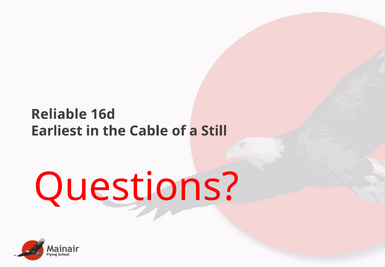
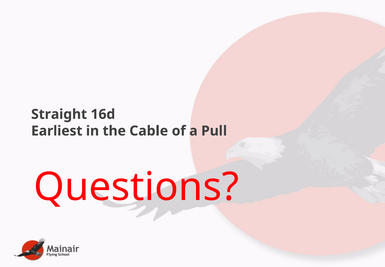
Reliable: Reliable -> Straight
Still: Still -> Pull
